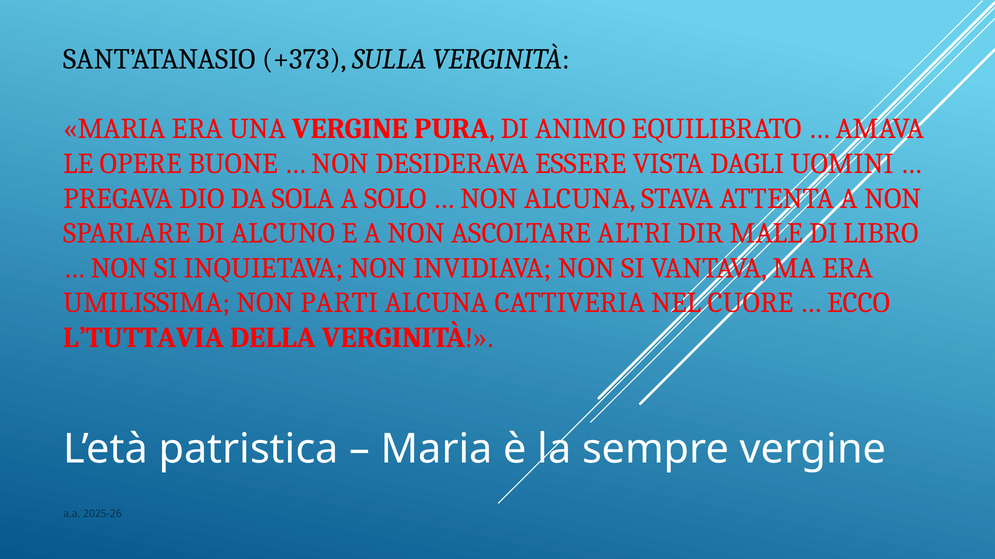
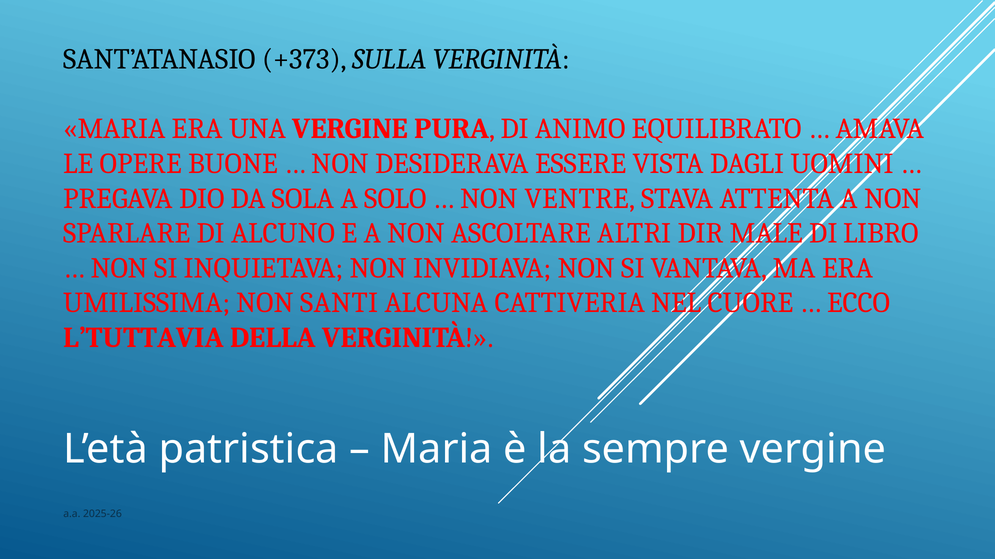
NON ALCUNA: ALCUNA -> VENTRE
PARTI: PARTI -> SANTI
